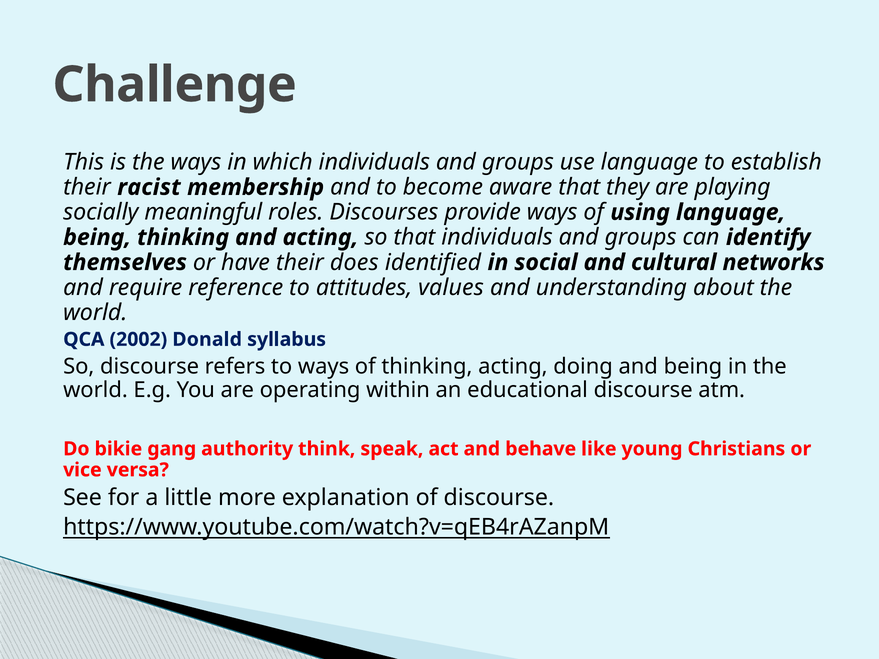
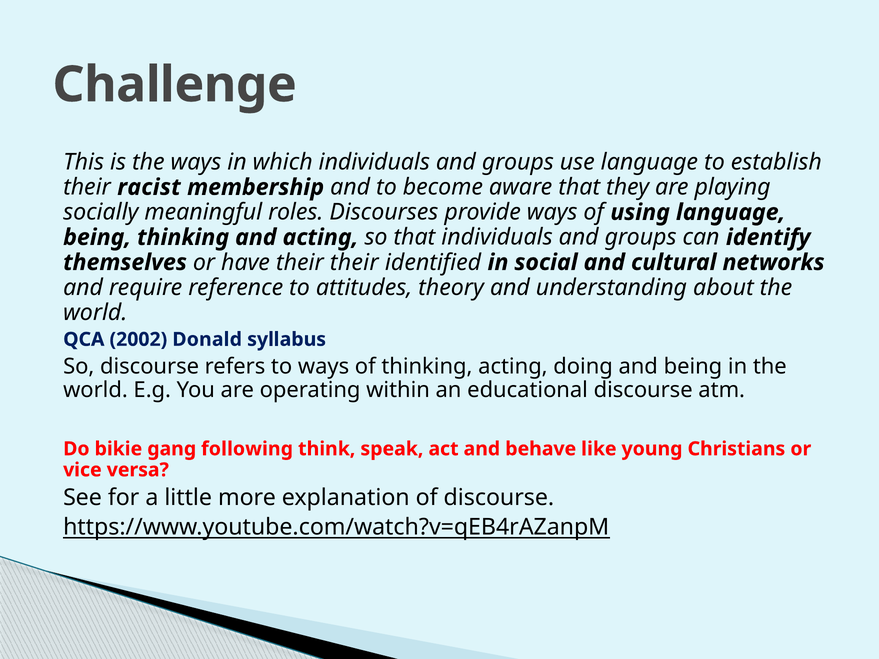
their does: does -> their
values: values -> theory
authority: authority -> following
